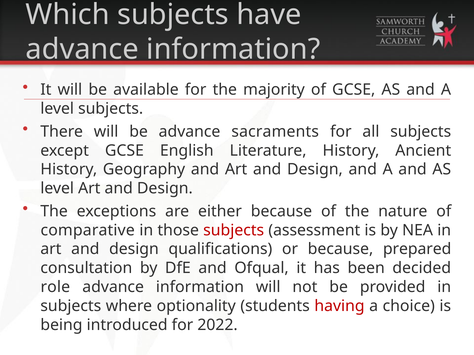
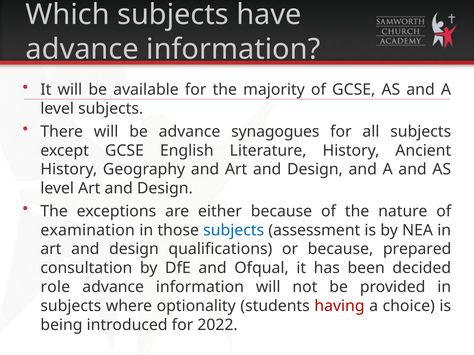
sacraments: sacraments -> synagogues
comparative: comparative -> examination
subjects at (234, 230) colour: red -> blue
